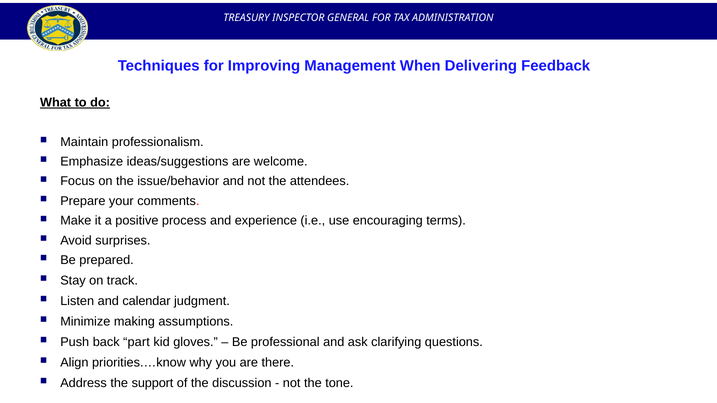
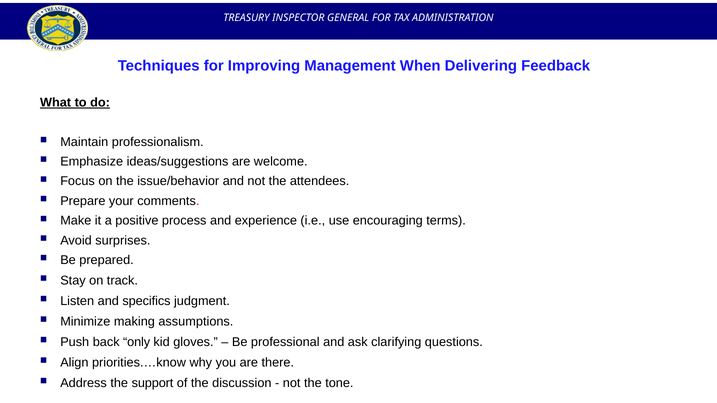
calendar: calendar -> specifics
part: part -> only
